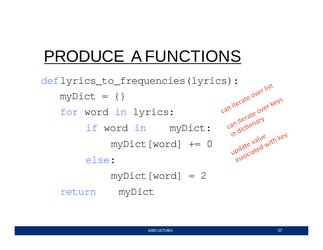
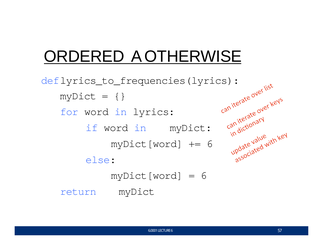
PRODUCE: PRODUCE -> ORDERED
FUNCTIONS: FUNCTIONS -> OTHERWISE
0 at (210, 143): 0 -> 6
2 at (204, 175): 2 -> 6
